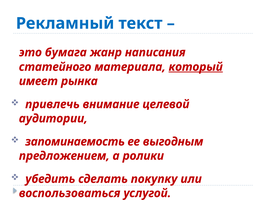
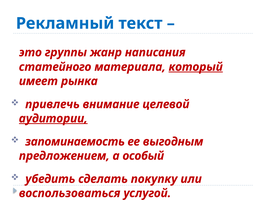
бумага: бумага -> группы
аудитории underline: none -> present
ролики: ролики -> особый
